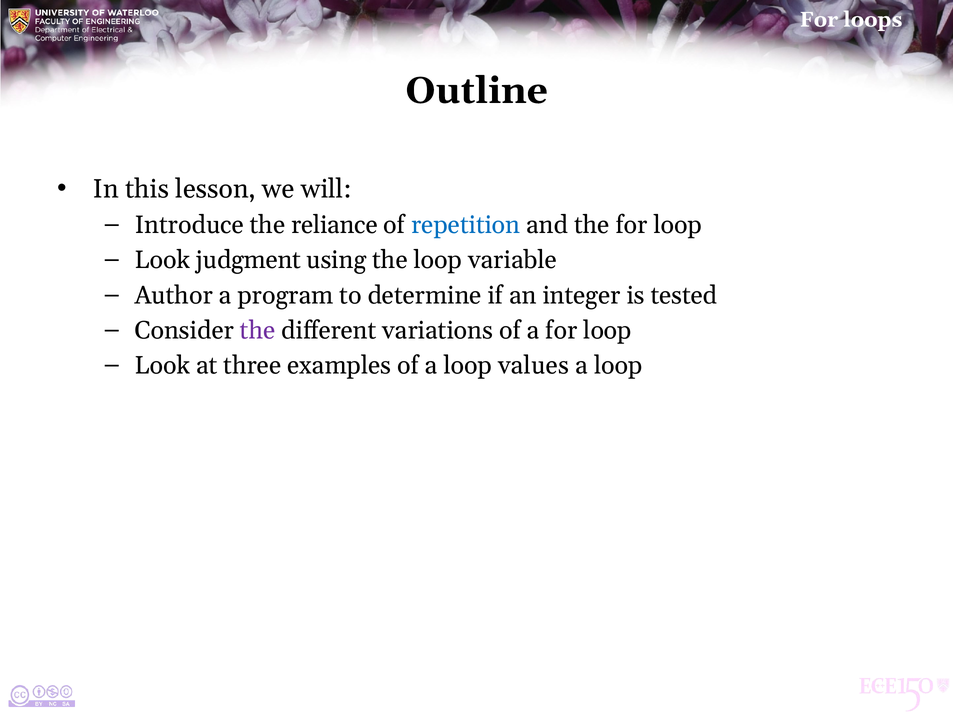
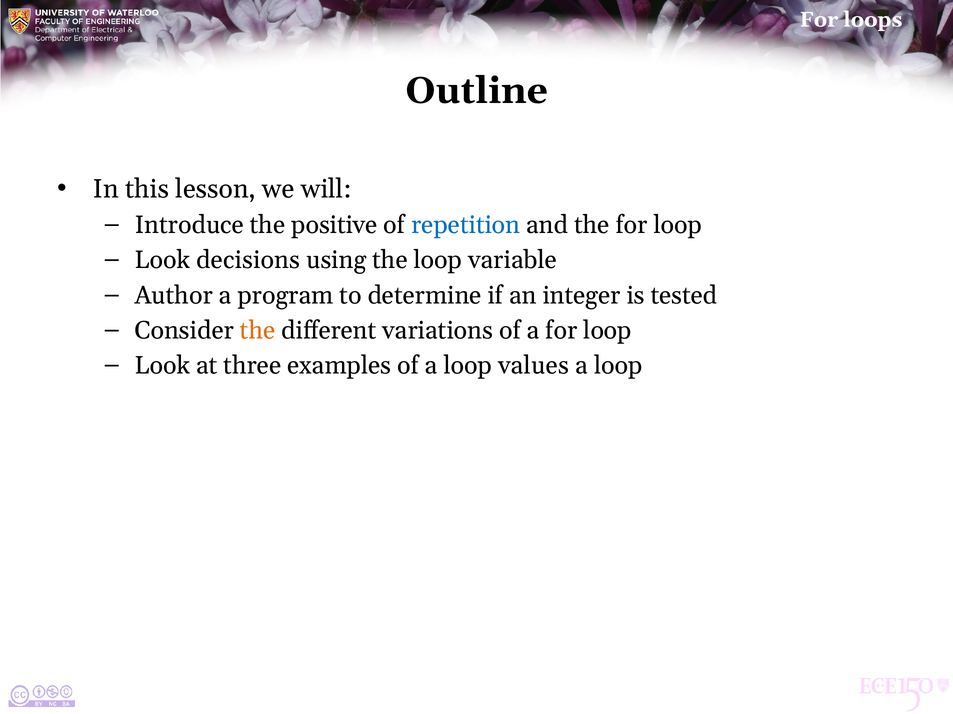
reliance: reliance -> positive
judgment: judgment -> decisions
the at (258, 331) colour: purple -> orange
